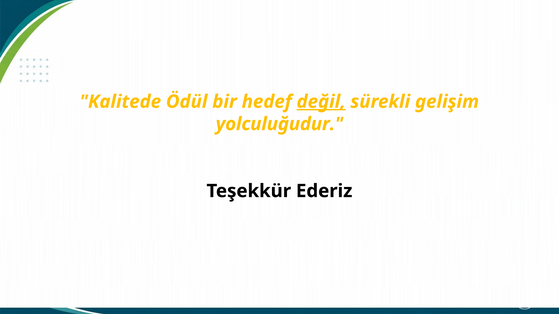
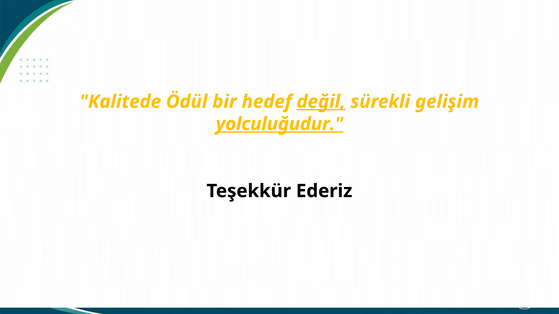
yolculuğudur underline: none -> present
